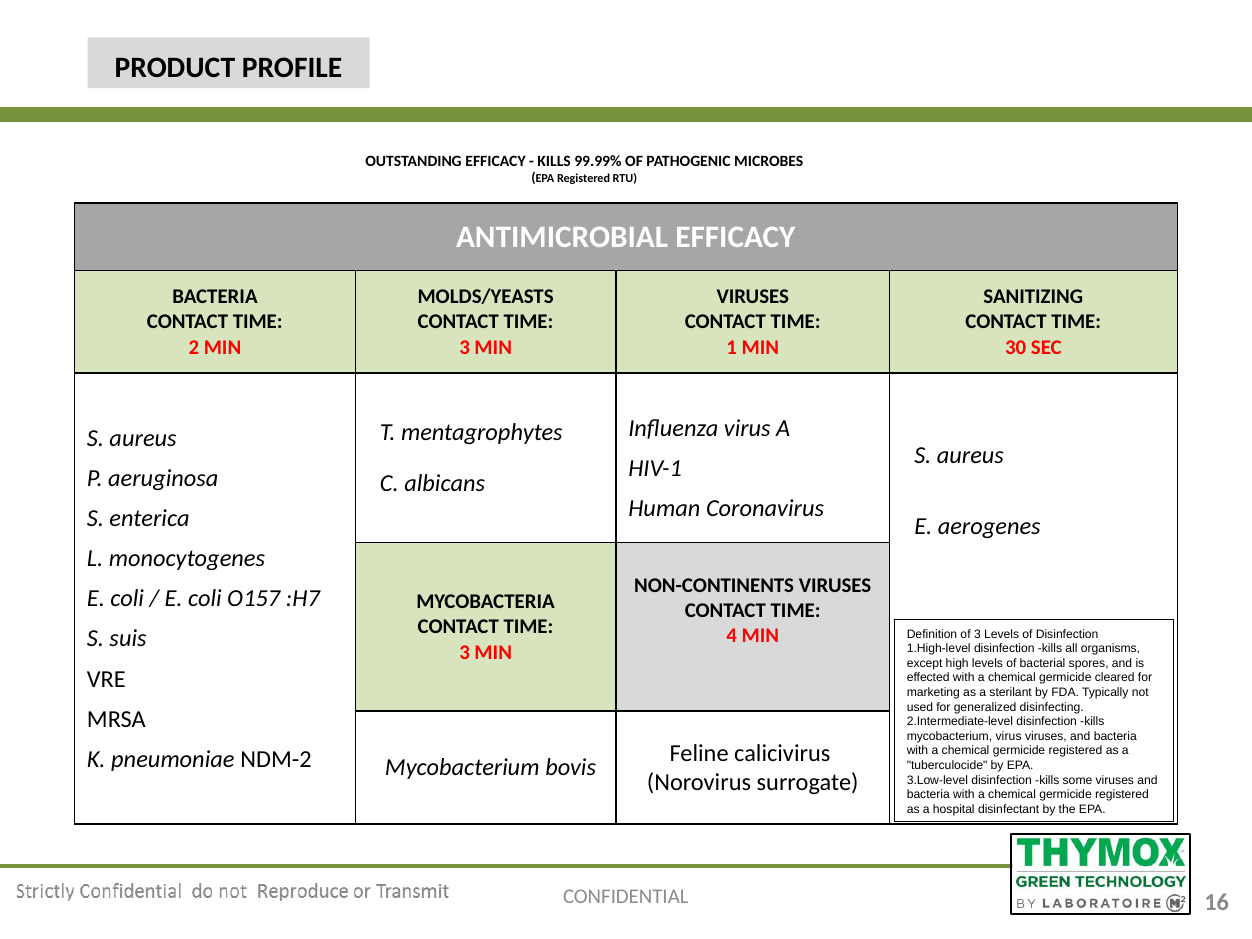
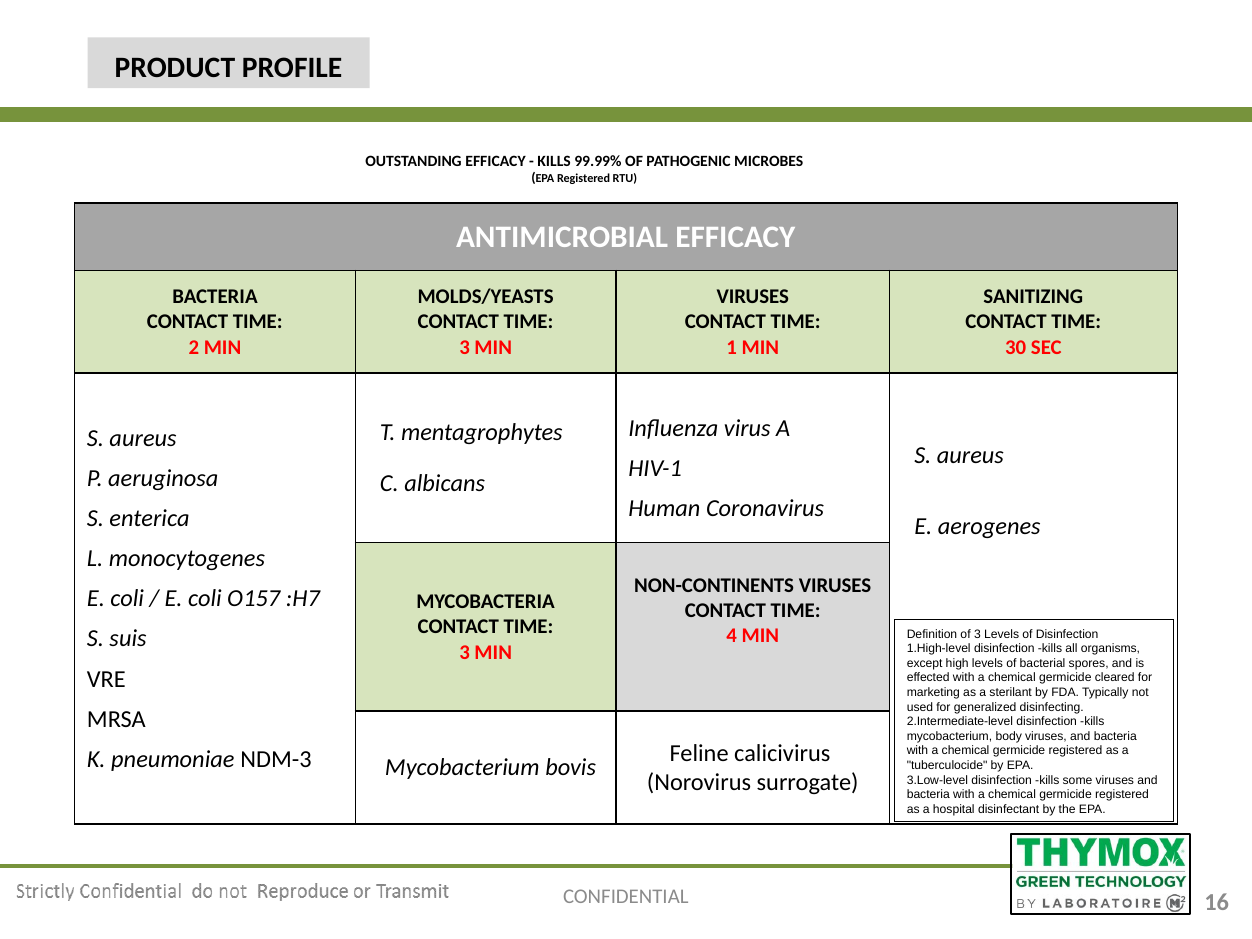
mycobacterium virus: virus -> body
NDM-2: NDM-2 -> NDM-3
